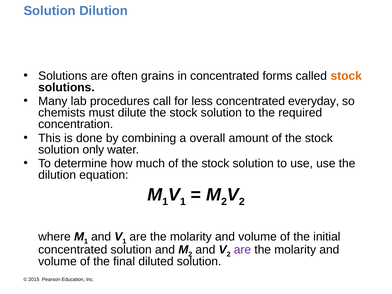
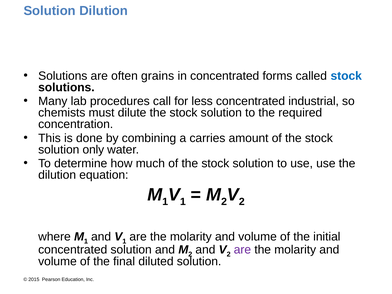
stock at (346, 76) colour: orange -> blue
everyday: everyday -> industrial
overall: overall -> carries
